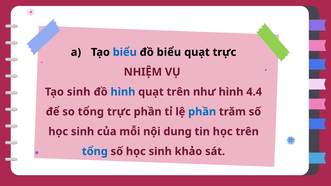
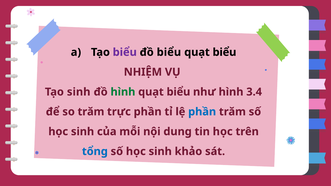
biểu at (125, 52) colour: blue -> purple
trực at (224, 52): trực -> biểu
hình at (123, 92) colour: blue -> green
trên at (178, 92): trên -> biểu
4.4: 4.4 -> 3.4
so tổng: tổng -> trăm
